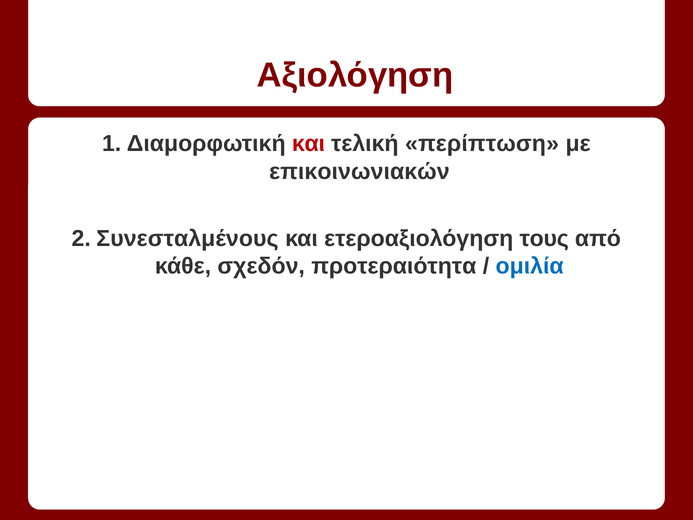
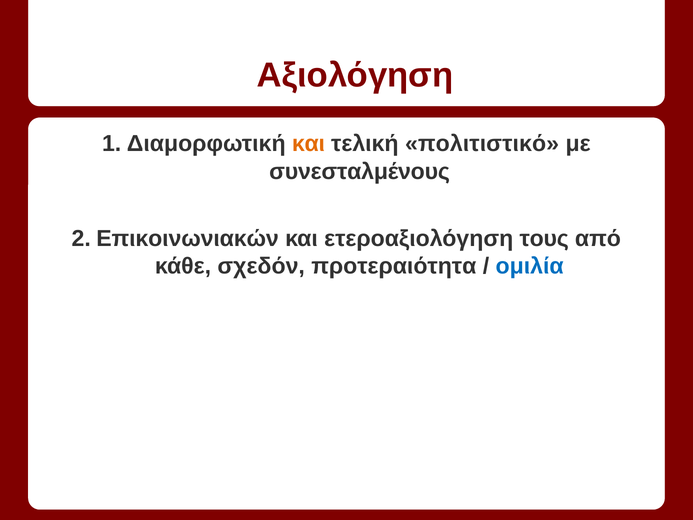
και at (308, 144) colour: red -> orange
περίπτωση: περίπτωση -> πολιτιστικό
επικοινωνιακών: επικοινωνιακών -> συνεσταλμένους
Συνεσταλμένους: Συνεσταλμένους -> Επικοινωνιακών
